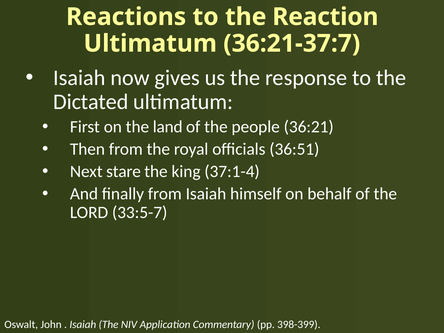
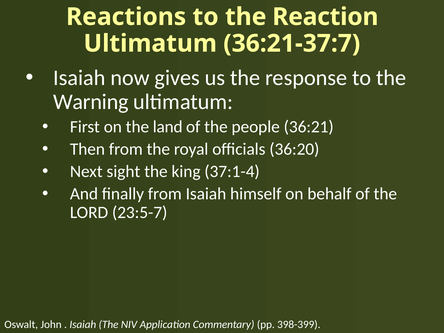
Dictated: Dictated -> Warning
36:51: 36:51 -> 36:20
stare: stare -> sight
33:5-7: 33:5-7 -> 23:5-7
